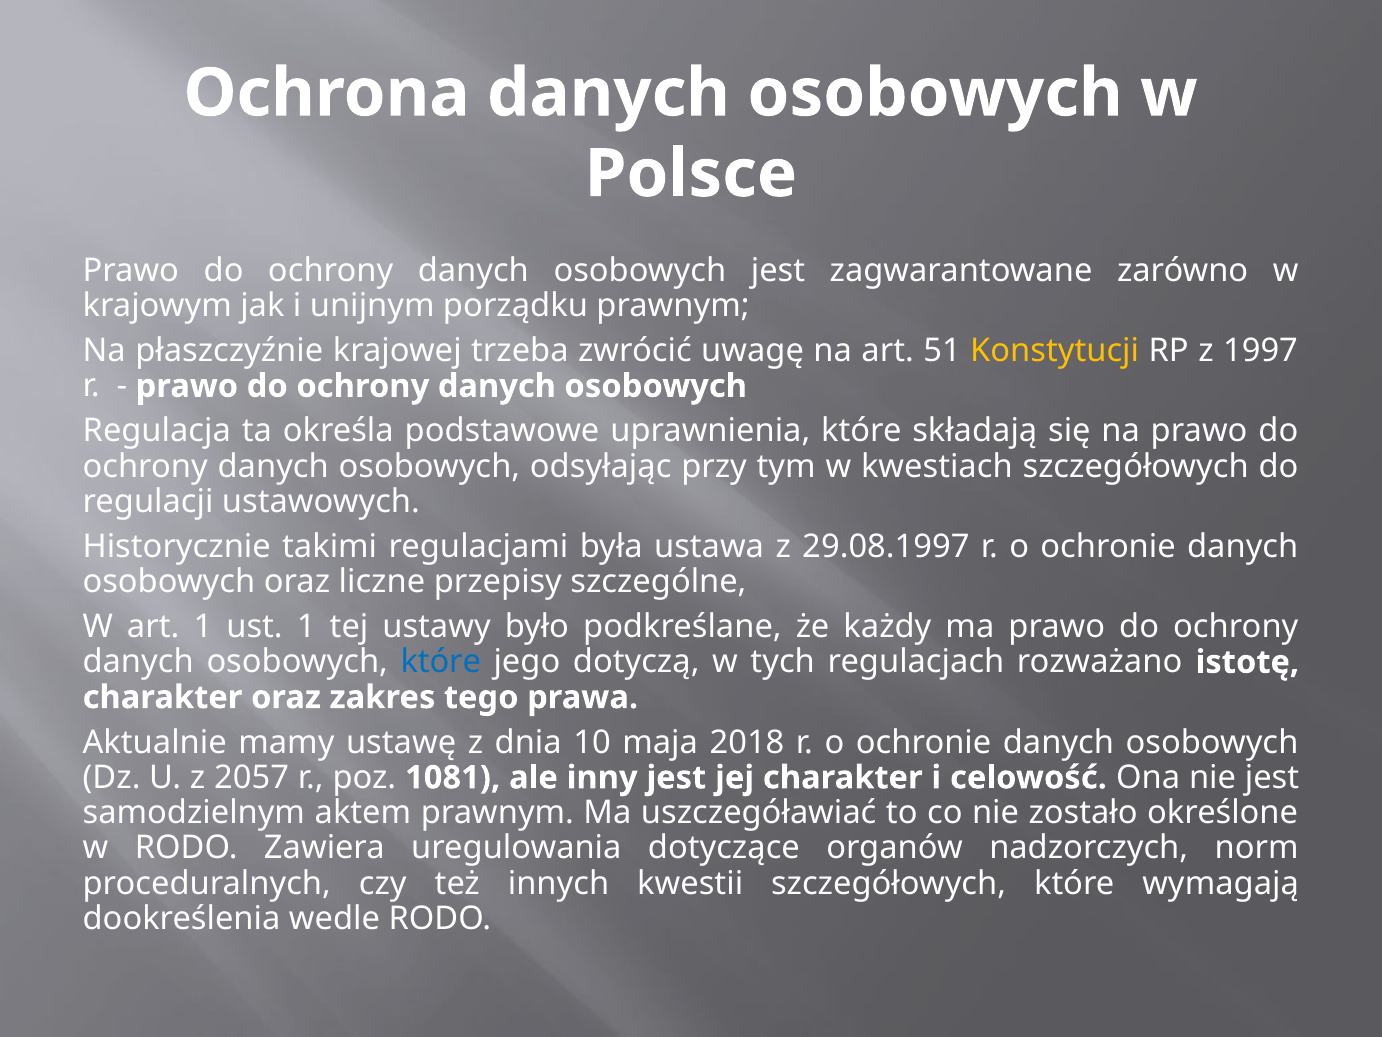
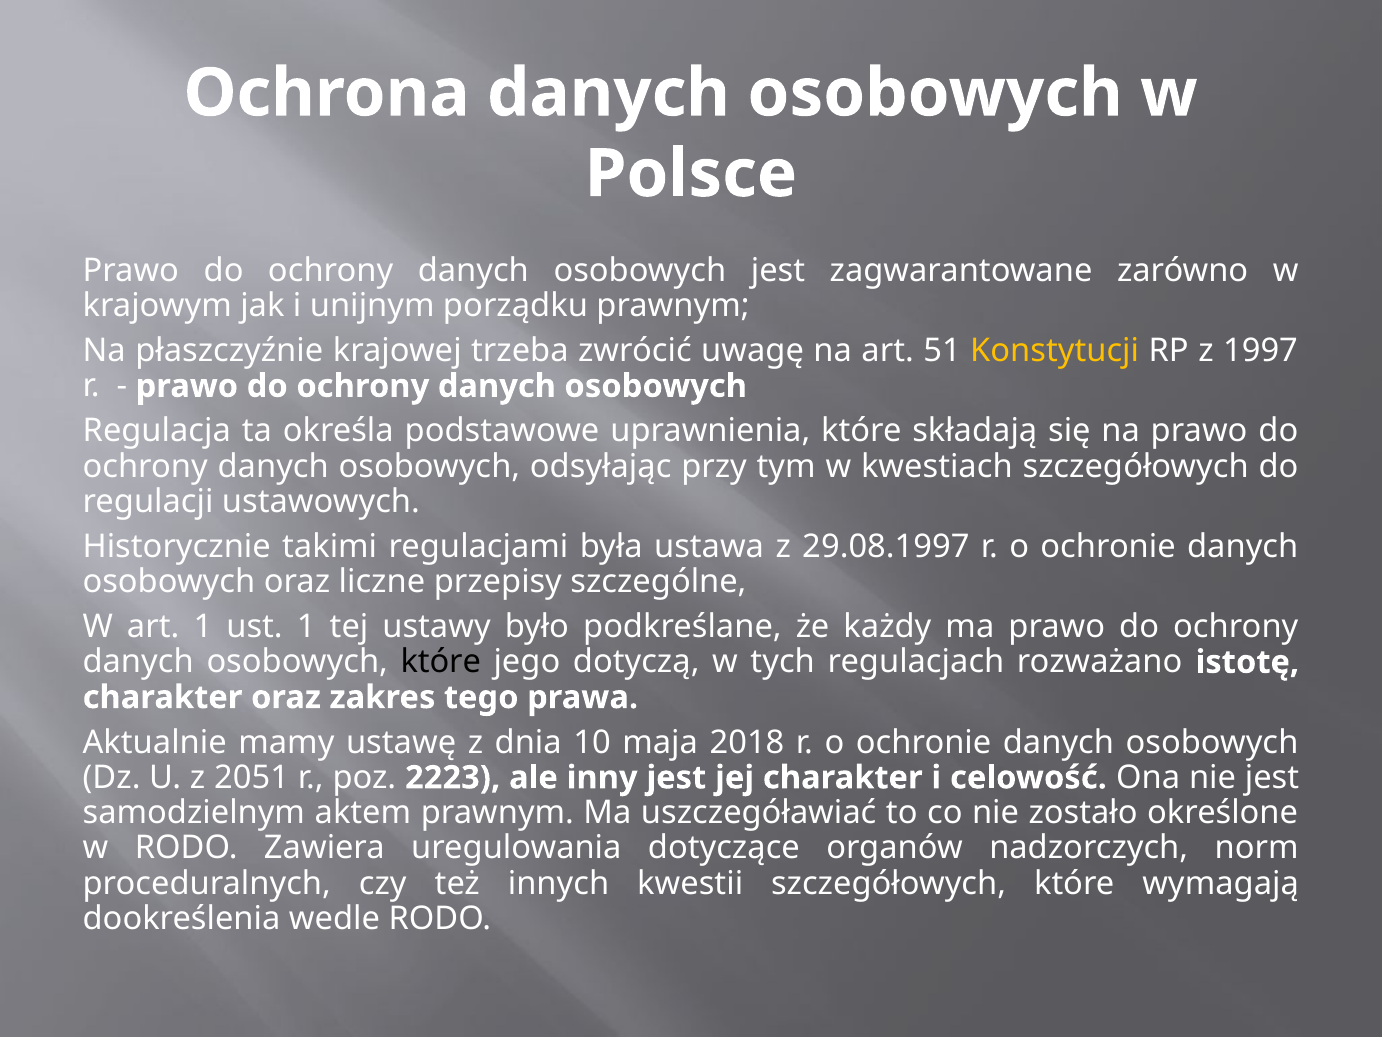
które at (441, 662) colour: blue -> black
2057: 2057 -> 2051
1081: 1081 -> 2223
